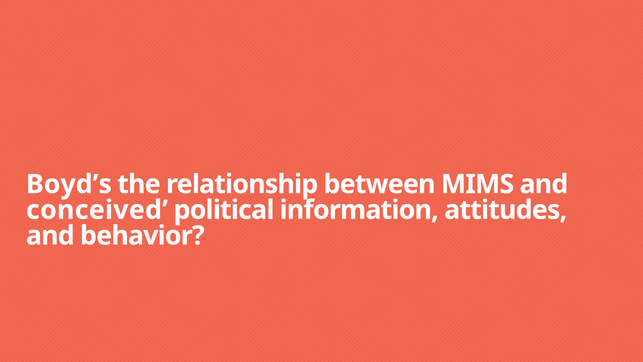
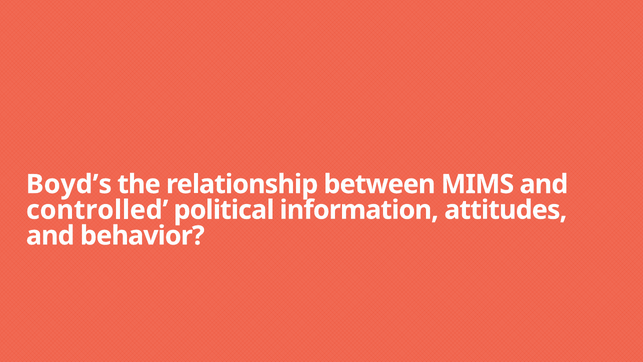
conceived: conceived -> controlled
